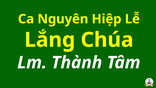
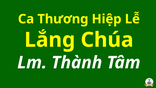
Nguyên: Nguyên -> Thương
